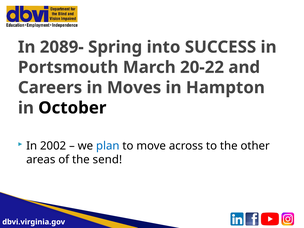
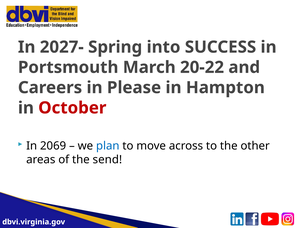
2089-: 2089- -> 2027-
Moves: Moves -> Please
October colour: black -> red
2002: 2002 -> 2069
